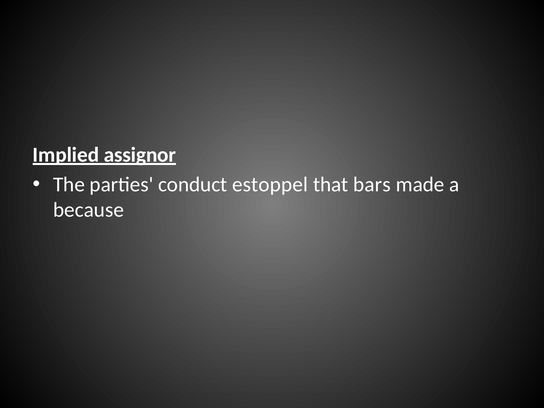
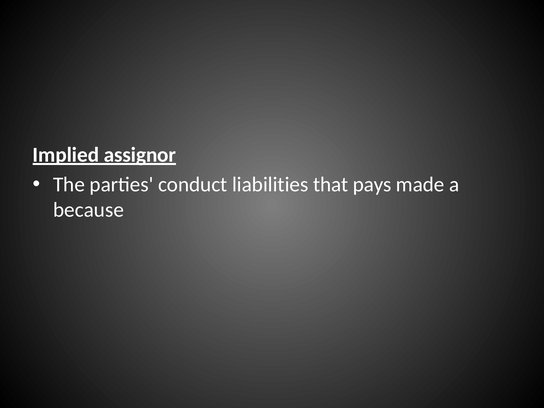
estoppel: estoppel -> liabilities
bars: bars -> pays
